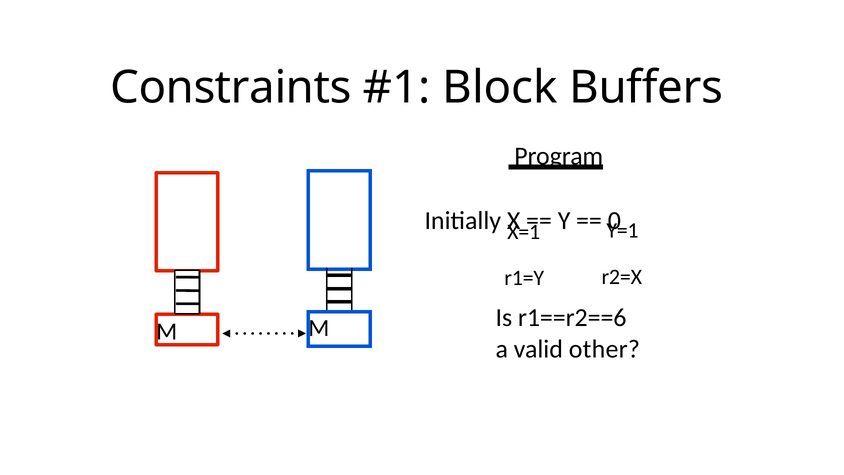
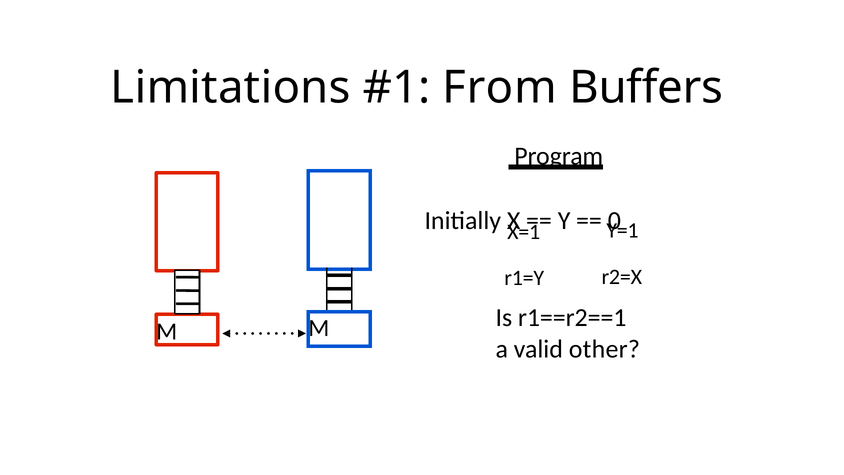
Constraints: Constraints -> Limitations
Block: Block -> From
r1==r2==6: r1==r2==6 -> r1==r2==1
